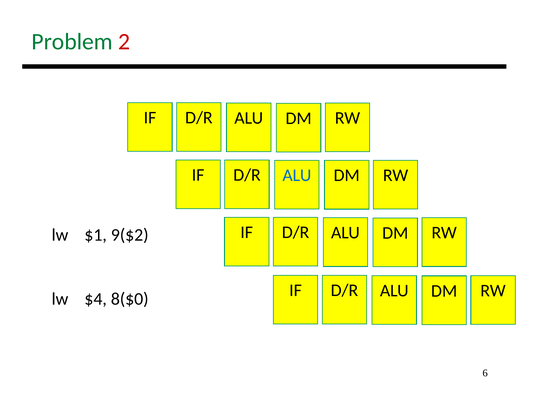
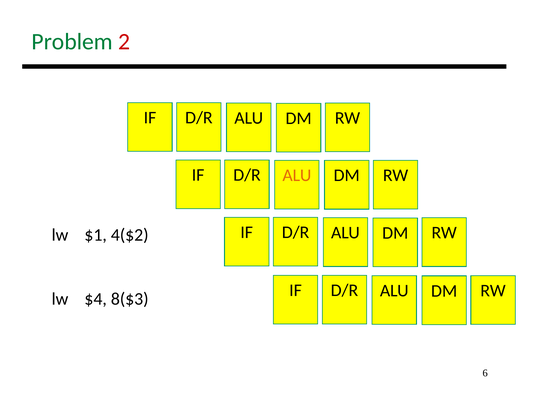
ALU at (297, 176) colour: blue -> orange
9($2: 9($2 -> 4($2
8($0: 8($0 -> 8($3
